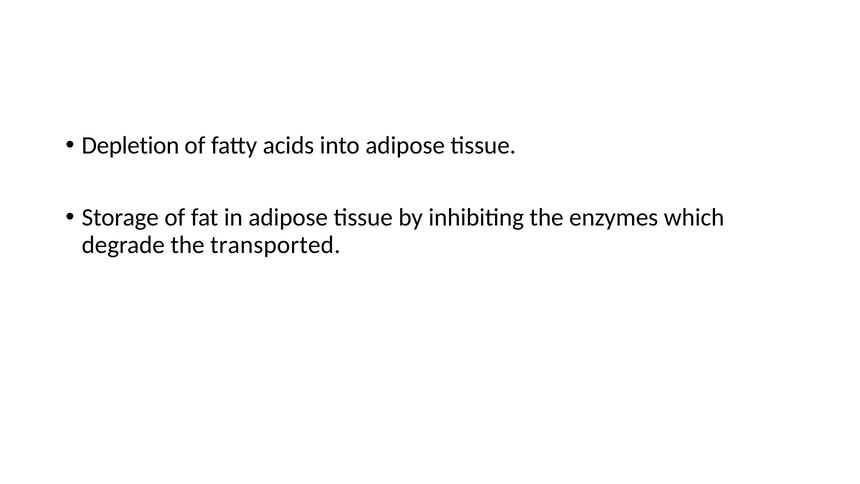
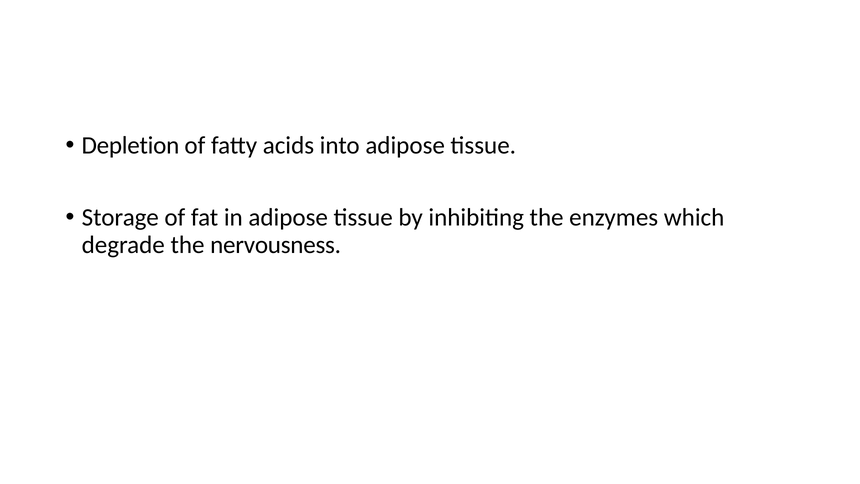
transported: transported -> nervousness
